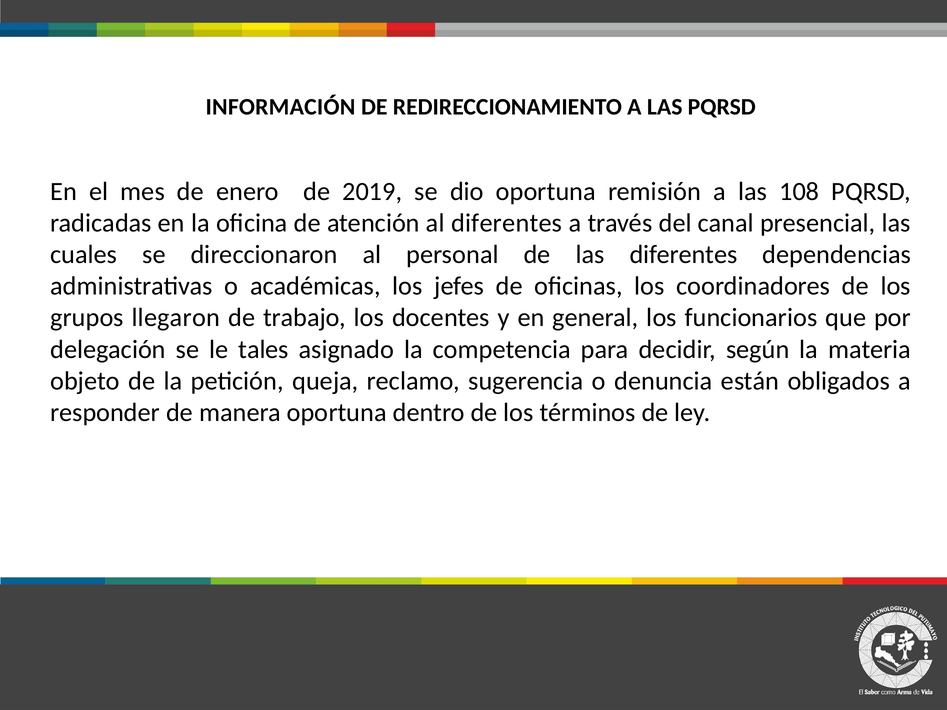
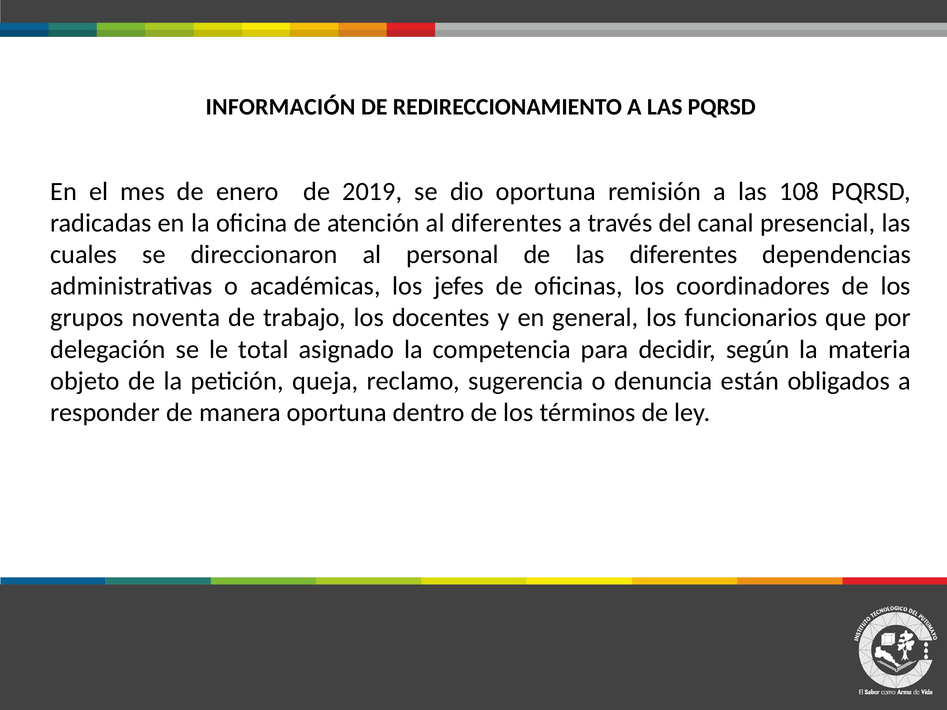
llegaron: llegaron -> noventa
tales: tales -> total
